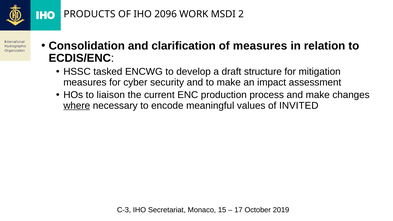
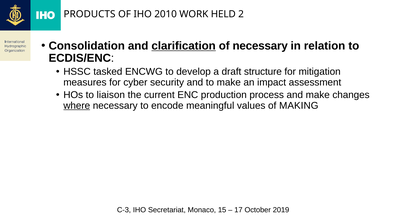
2096: 2096 -> 2010
MSDI: MSDI -> HELD
clarification underline: none -> present
of measures: measures -> necessary
INVITED: INVITED -> MAKING
